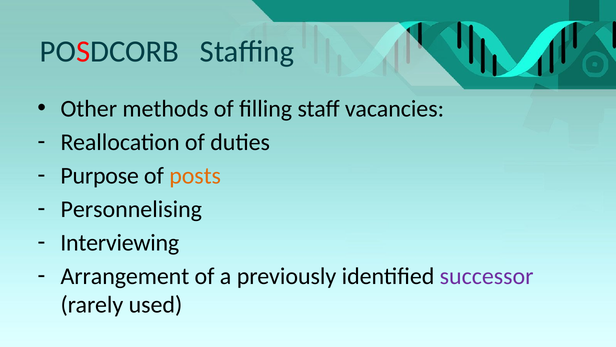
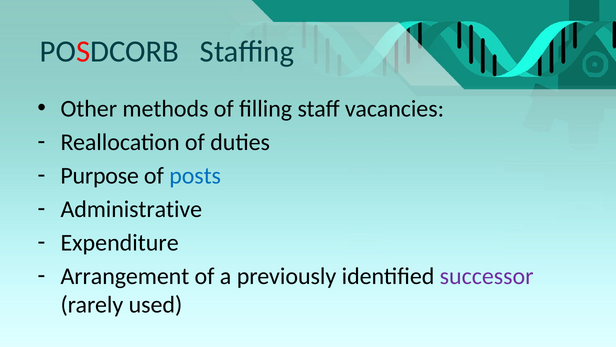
posts colour: orange -> blue
Personnelising: Personnelising -> Administrative
Interviewing: Interviewing -> Expenditure
